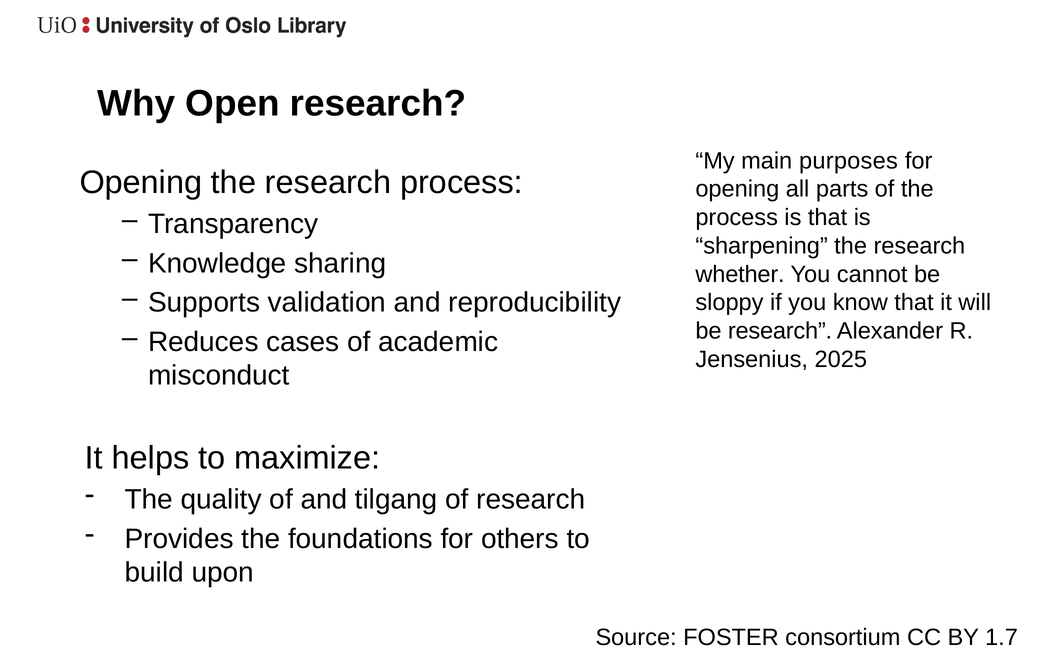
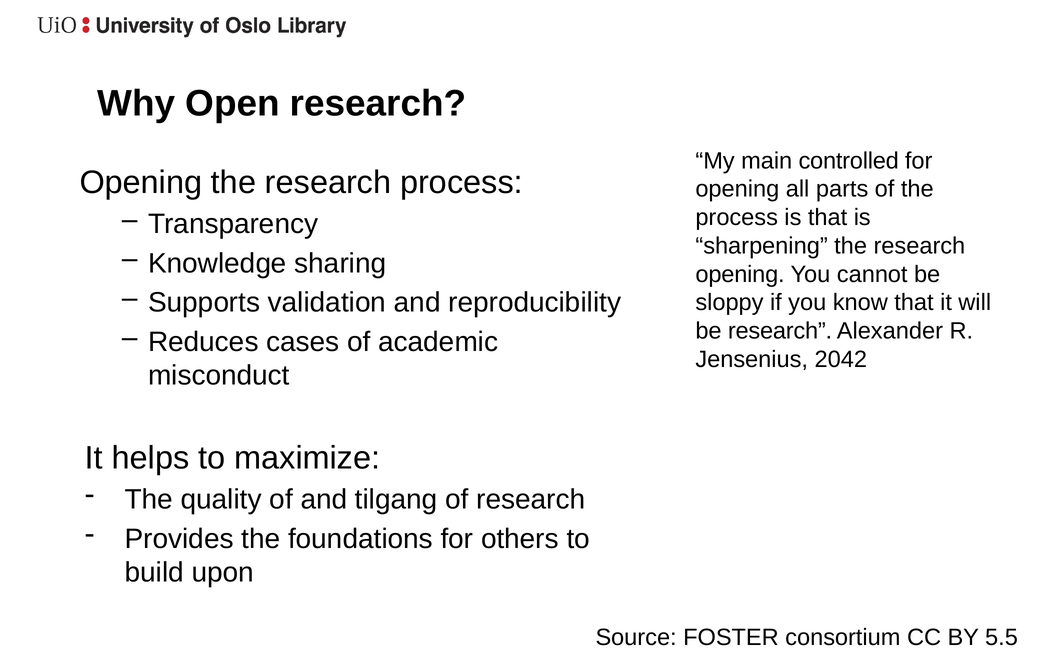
purposes: purposes -> controlled
whether at (740, 274): whether -> opening
2025: 2025 -> 2042
1.7: 1.7 -> 5.5
